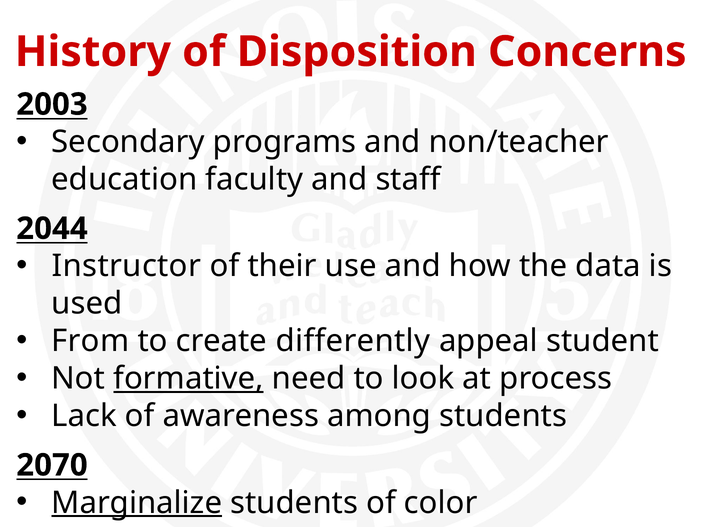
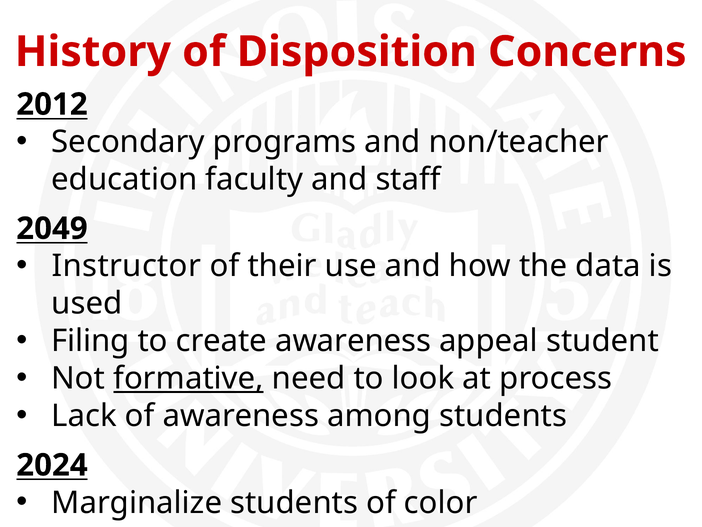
2003: 2003 -> 2012
2044: 2044 -> 2049
From: From -> Filing
create differently: differently -> awareness
2070: 2070 -> 2024
Marginalize underline: present -> none
